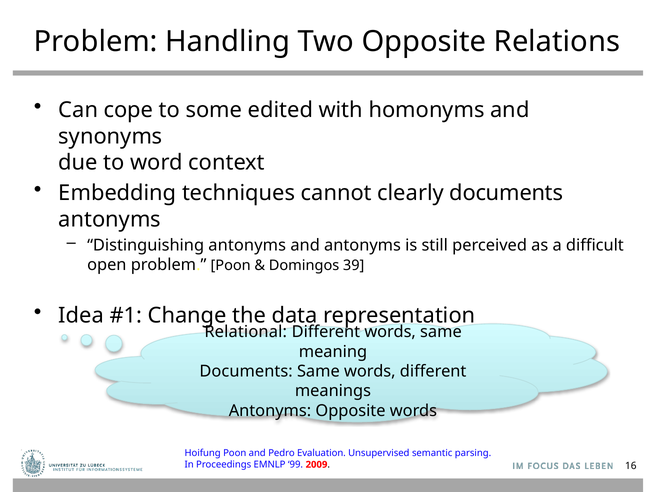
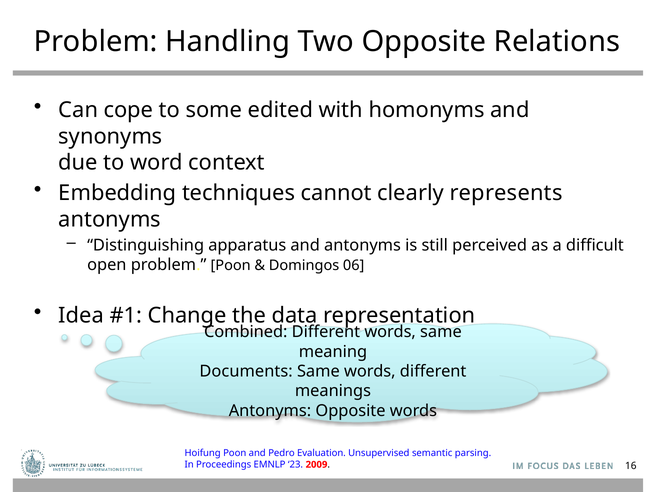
clearly documents: documents -> represents
Distinguishing antonyms: antonyms -> apparatus
39: 39 -> 06
Relational: Relational -> Combined
99: 99 -> 23
